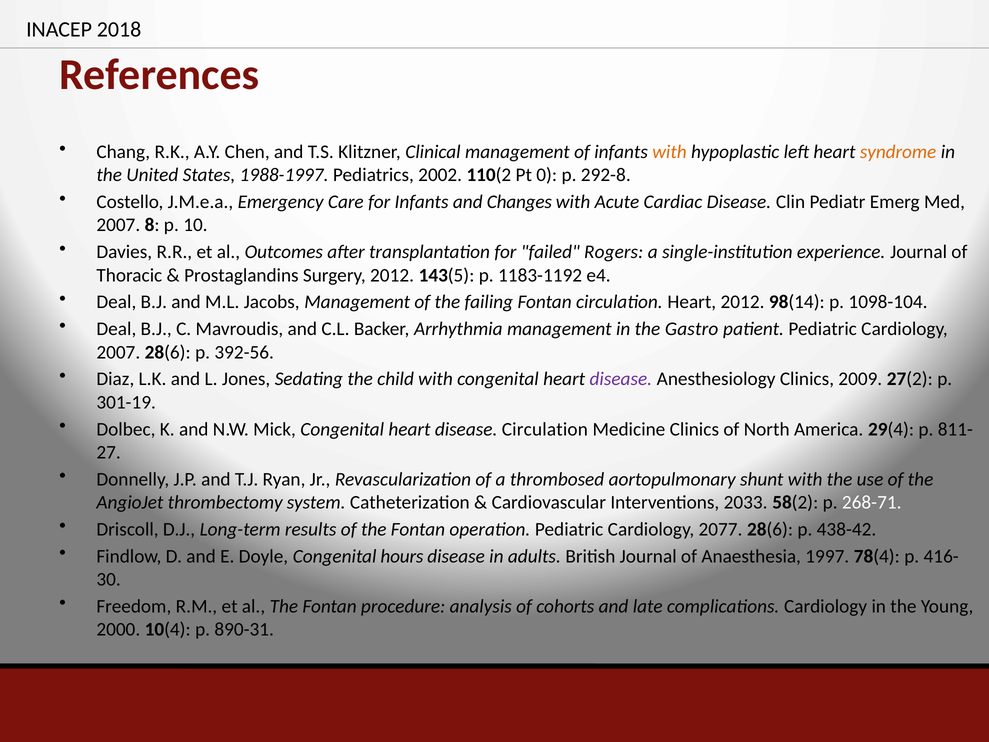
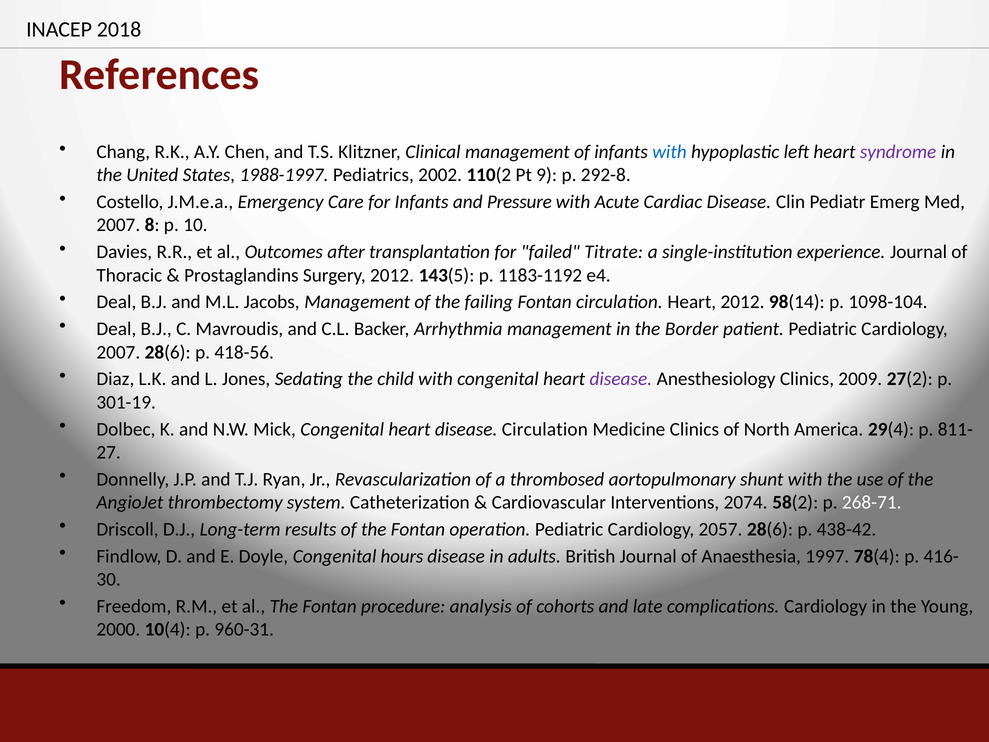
with at (669, 152) colour: orange -> blue
syndrome colour: orange -> purple
0: 0 -> 9
Changes: Changes -> Pressure
Rogers: Rogers -> Titrate
Gastro: Gastro -> Border
392-56: 392-56 -> 418-56
2033: 2033 -> 2074
2077: 2077 -> 2057
890-31: 890-31 -> 960-31
